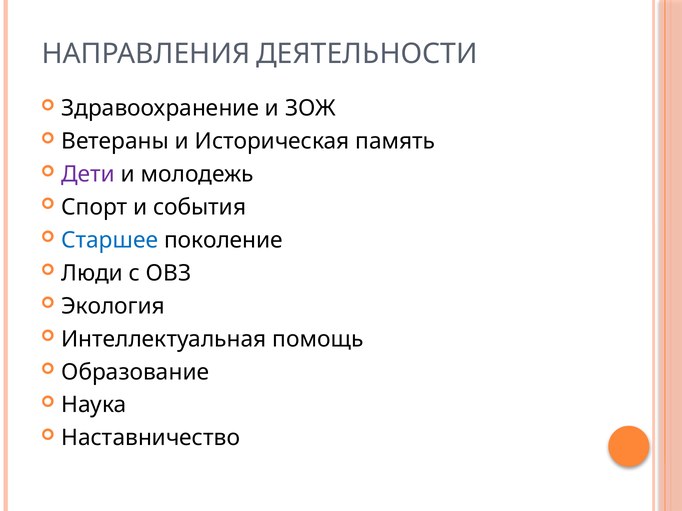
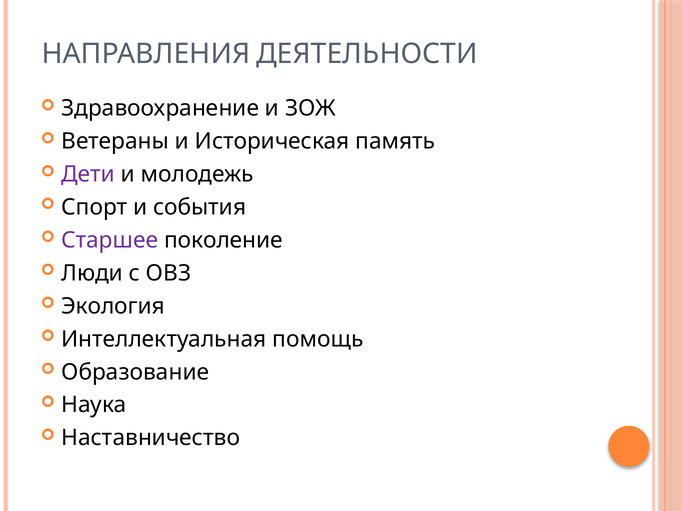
Старшее colour: blue -> purple
